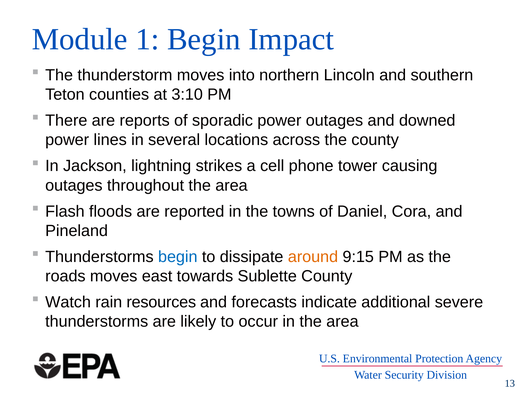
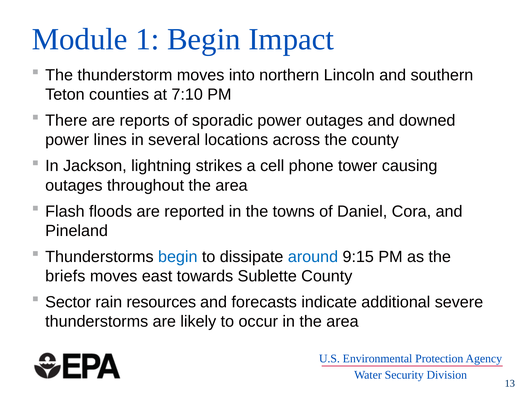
3:10: 3:10 -> 7:10
around colour: orange -> blue
roads: roads -> briefs
Watch: Watch -> Sector
